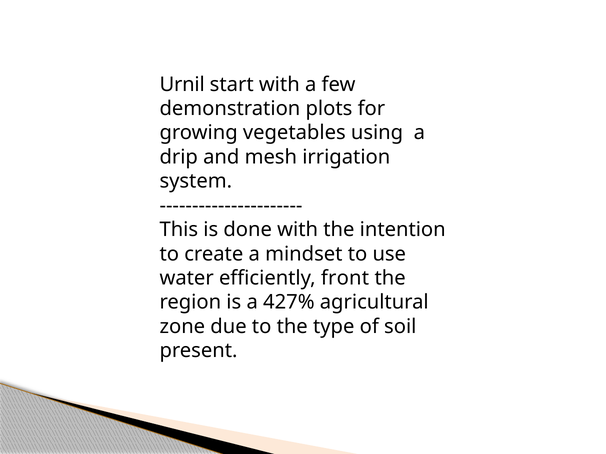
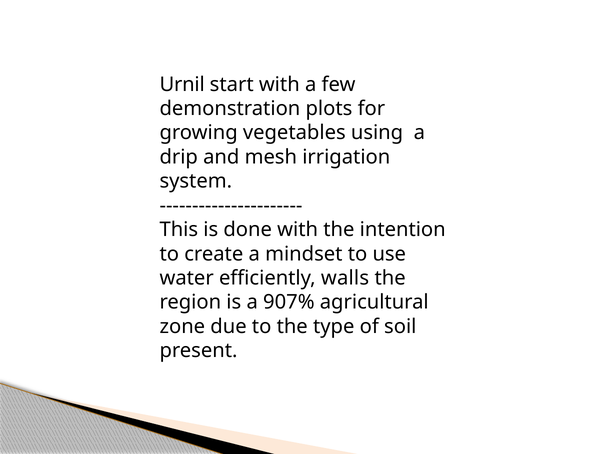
front: front -> walls
427%: 427% -> 907%
